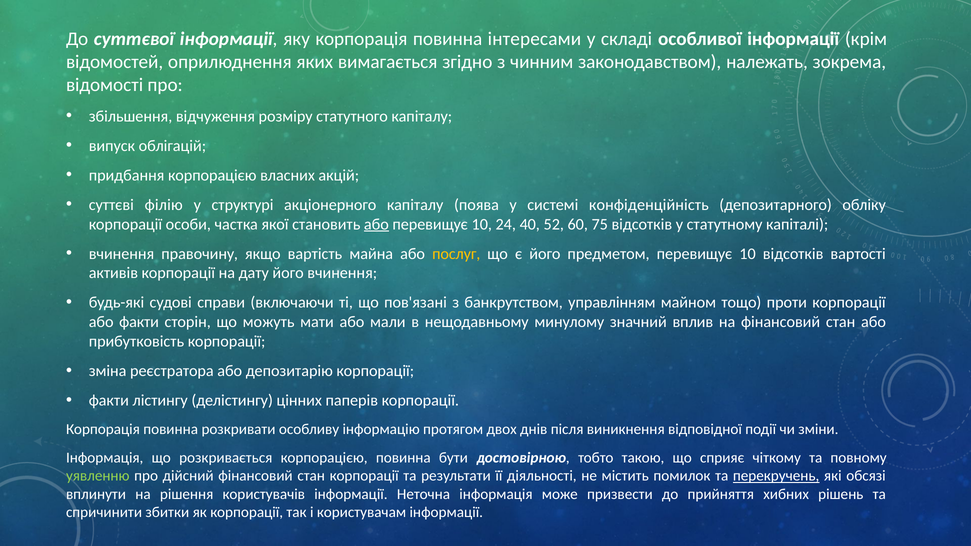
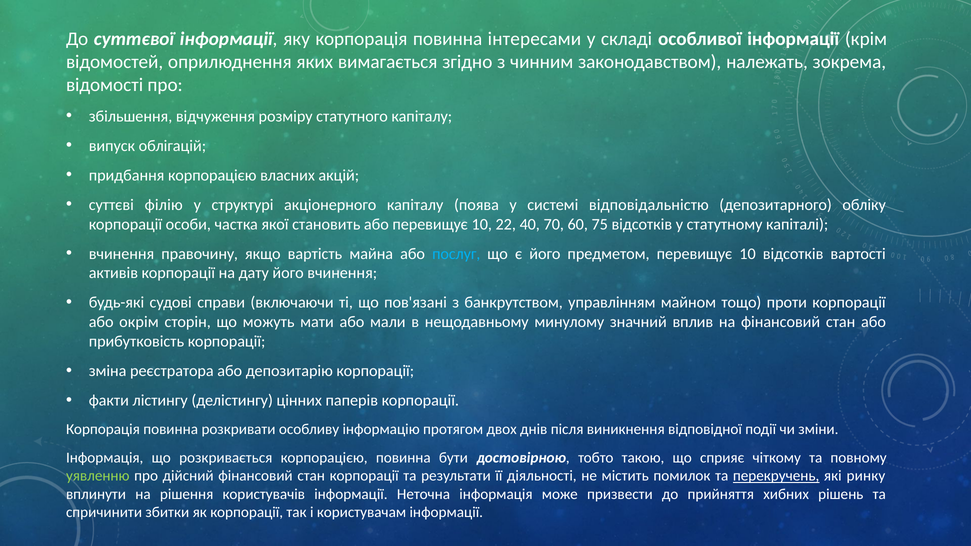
конфіденційність: конфіденційність -> відповідальністю
або at (376, 224) underline: present -> none
24: 24 -> 22
52: 52 -> 70
послуг colour: yellow -> light blue
або факти: факти -> окрім
обсязі: обсязі -> ринку
